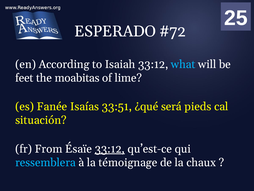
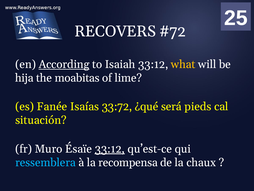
ESPERADO: ESPERADO -> RECOVERS
According underline: none -> present
what colour: light blue -> yellow
feet: feet -> hija
33:51: 33:51 -> 33:72
From: From -> Muro
témoignage: témoignage -> recompensa
